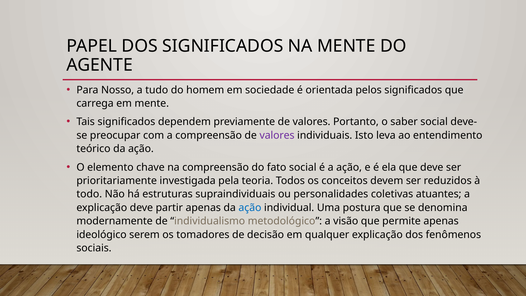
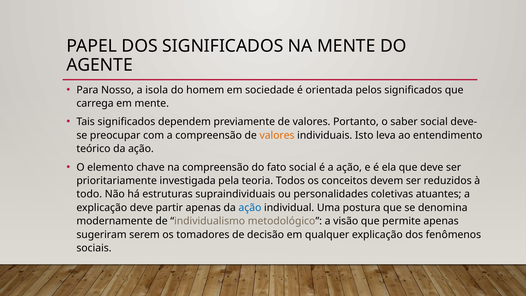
tudo: tudo -> isola
valores at (277, 135) colour: purple -> orange
ideológico: ideológico -> sugeriram
